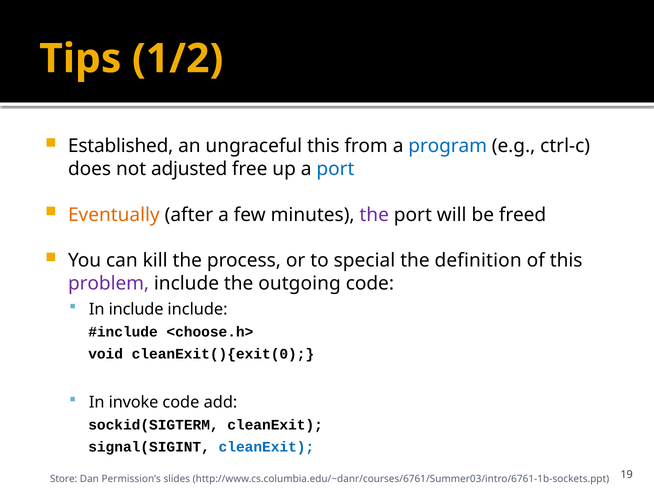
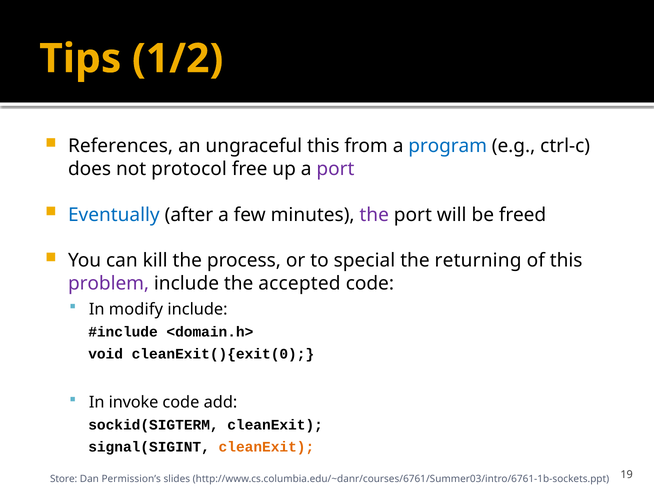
Established: Established -> References
adjusted: adjusted -> protocol
port at (335, 169) colour: blue -> purple
Eventually colour: orange -> blue
definition: definition -> returning
outgoing: outgoing -> accepted
In include: include -> modify
<choose.h>: <choose.h> -> <domain.h>
cleanExit at (266, 447) colour: blue -> orange
